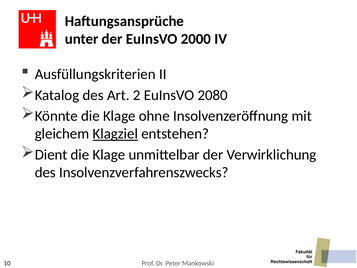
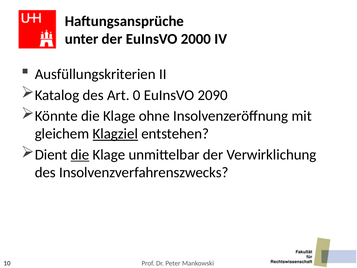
2: 2 -> 0
2080: 2080 -> 2090
die at (80, 155) underline: none -> present
